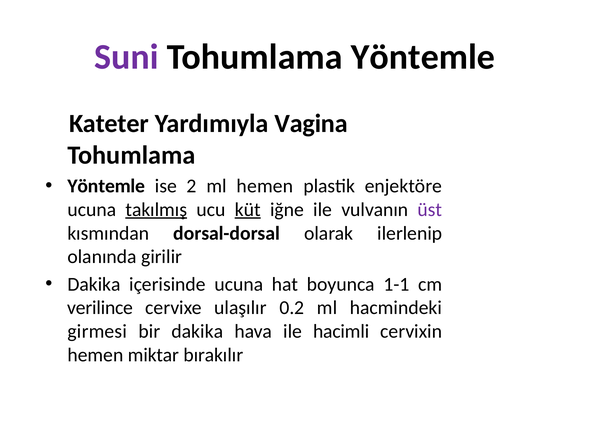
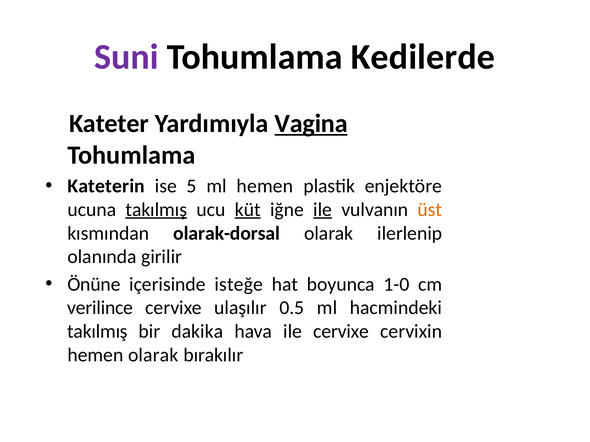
Tohumlama Yöntemle: Yöntemle -> Kedilerde
Vagina underline: none -> present
Yöntemle at (106, 186): Yöntemle -> Kateterin
2: 2 -> 5
ile at (323, 210) underline: none -> present
üst colour: purple -> orange
dorsal-dorsal: dorsal-dorsal -> olarak-dorsal
Dakika at (94, 285): Dakika -> Önüne
içerisinde ucuna: ucuna -> isteğe
1-1: 1-1 -> 1-0
0.2: 0.2 -> 0.5
girmesi at (97, 332): girmesi -> takılmış
ile hacimli: hacimli -> cervixe
hemen miktar: miktar -> olarak
